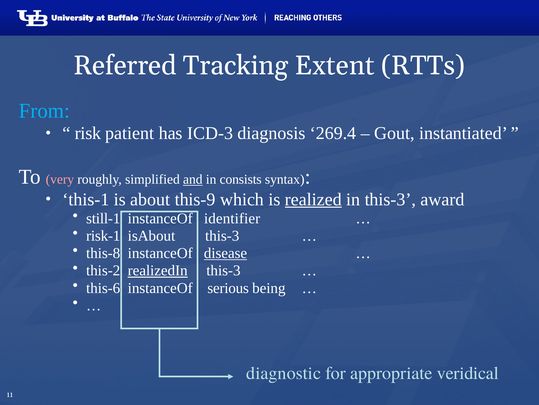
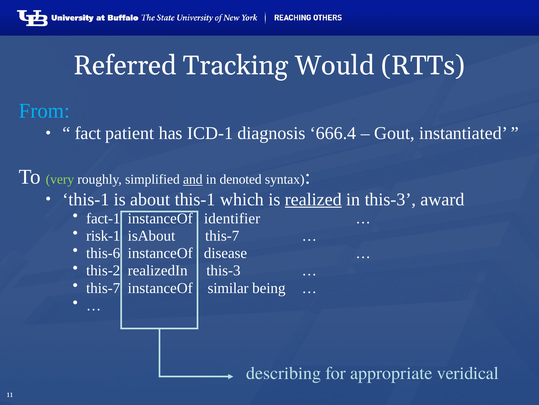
Extent: Extent -> Would
risk: risk -> fact
ICD-3: ICD-3 -> ICD-1
269.4: 269.4 -> 666.4
very colour: pink -> light green
consists: consists -> denoted
about this-9: this-9 -> this-1
still-1: still-1 -> fact-1
isAbout this-3: this-3 -> this-7
this-8: this-8 -> this-6
disease underline: present -> none
realizedIn underline: present -> none
this-6 at (103, 288): this-6 -> this-7
serious: serious -> similar
diagnostic: diagnostic -> describing
